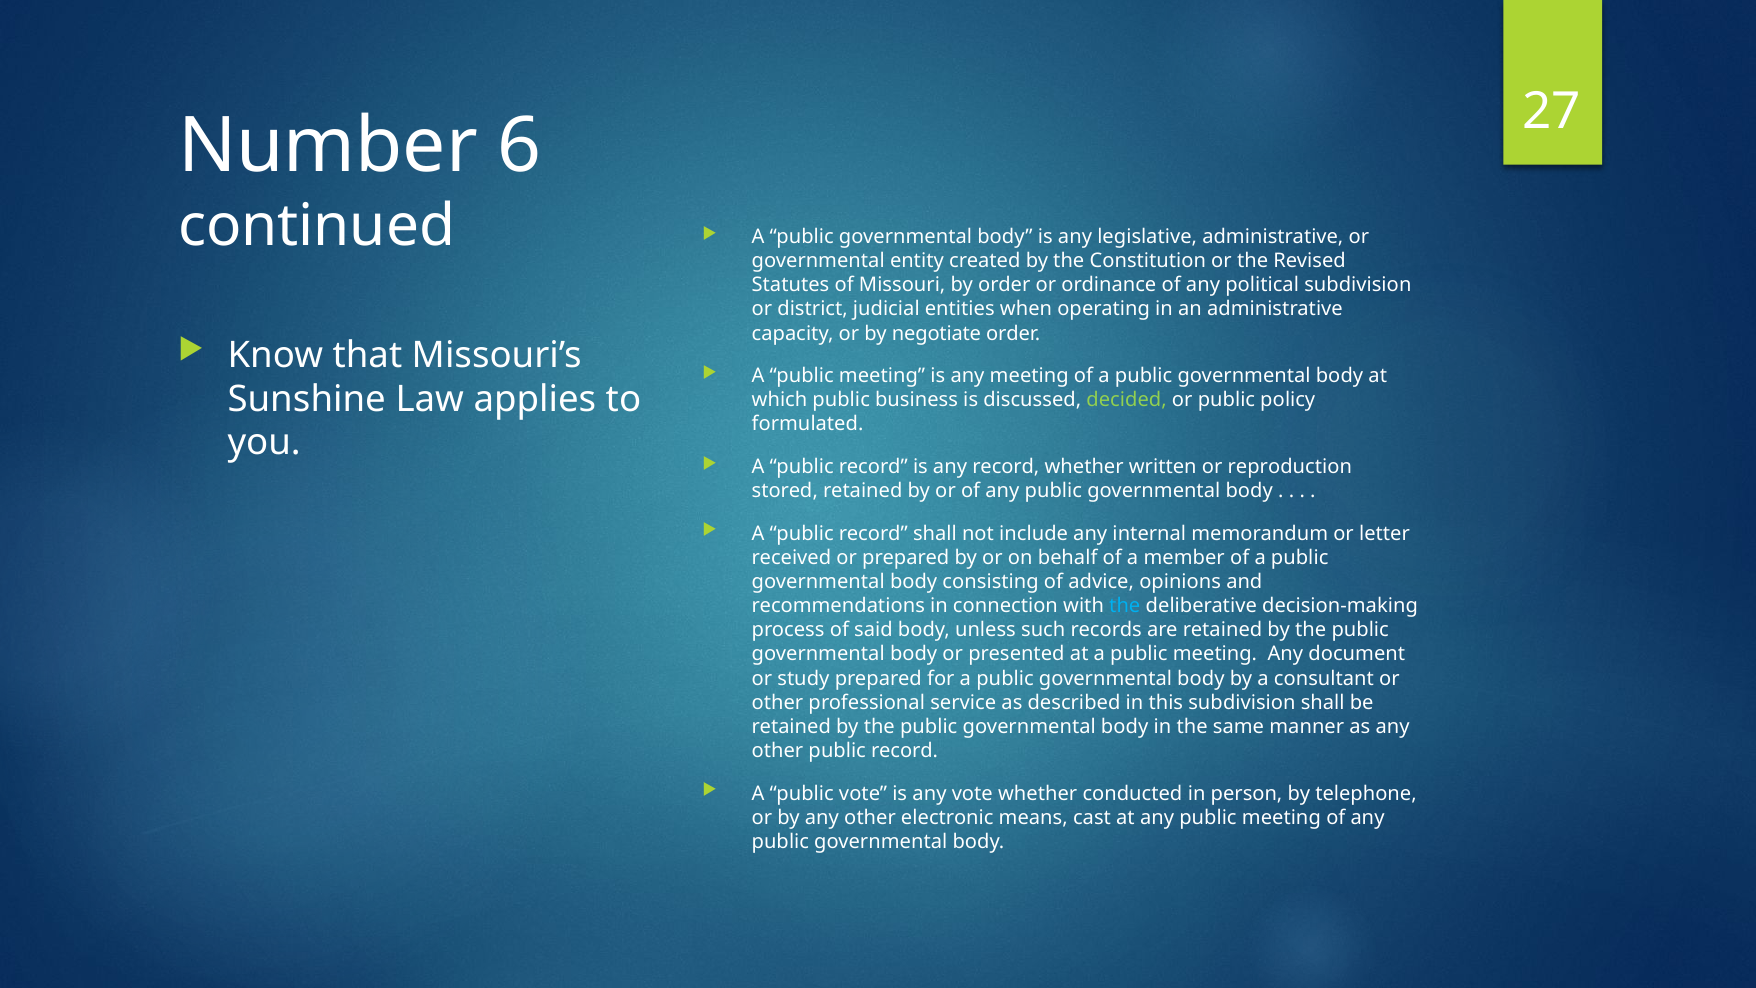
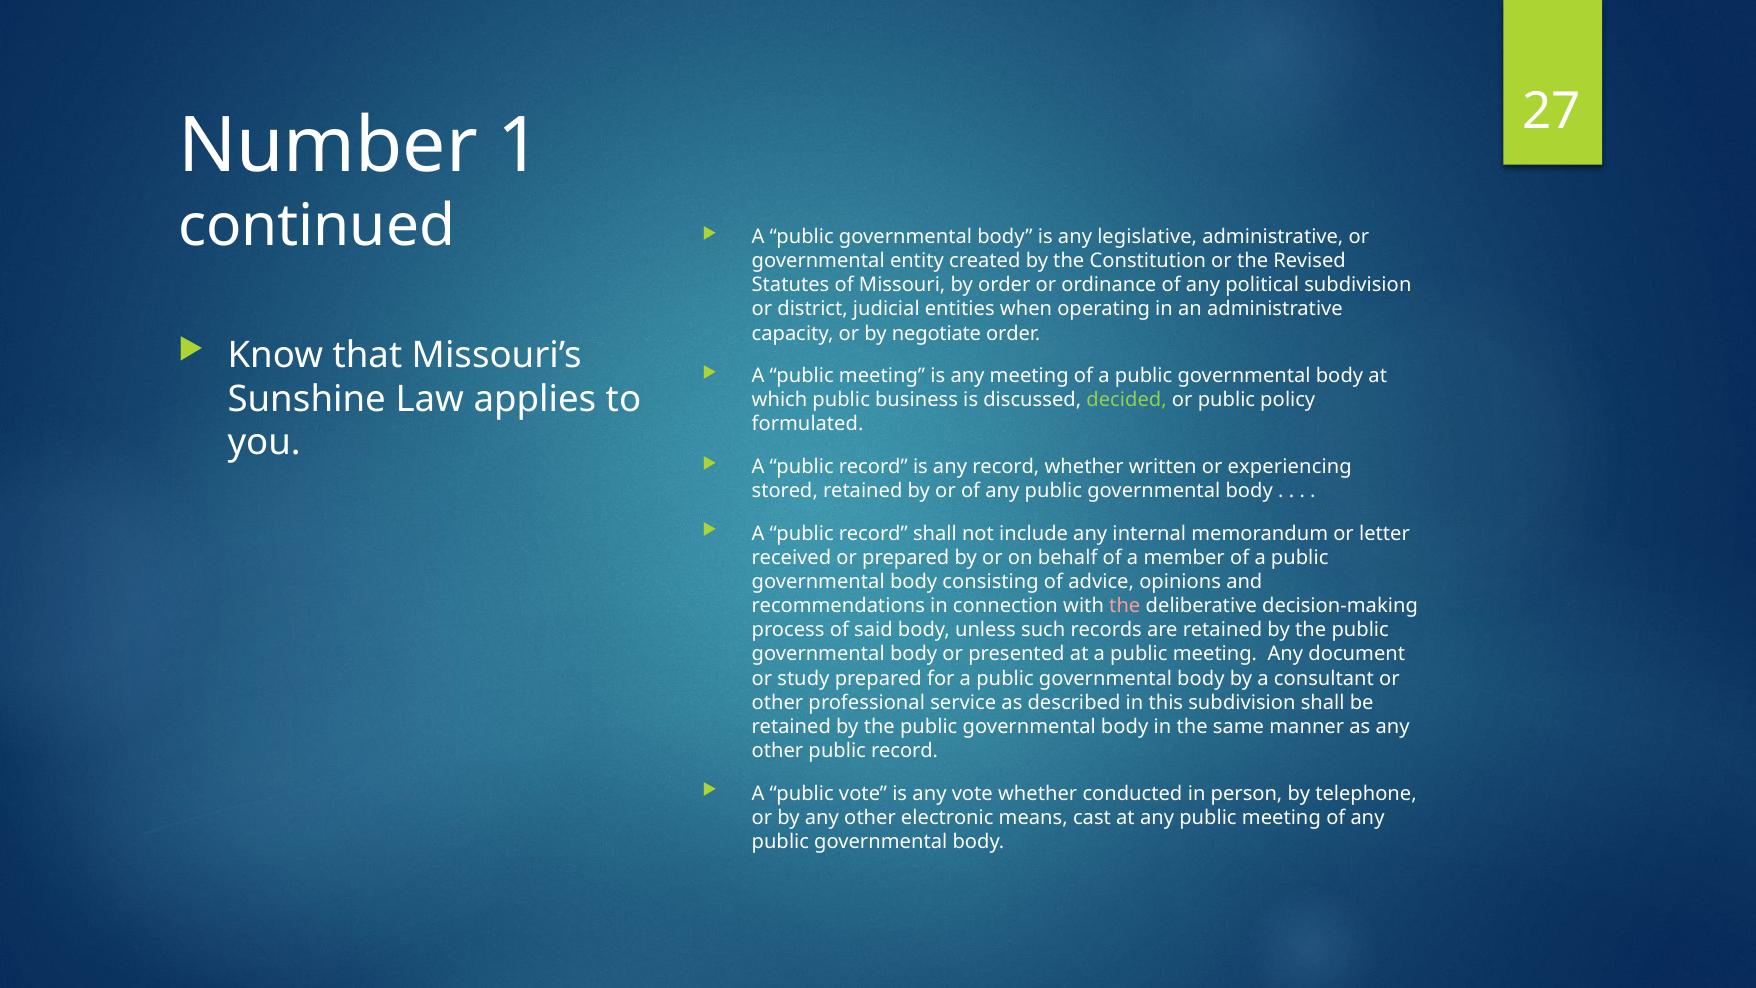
6: 6 -> 1
reproduction: reproduction -> experiencing
the at (1125, 606) colour: light blue -> pink
